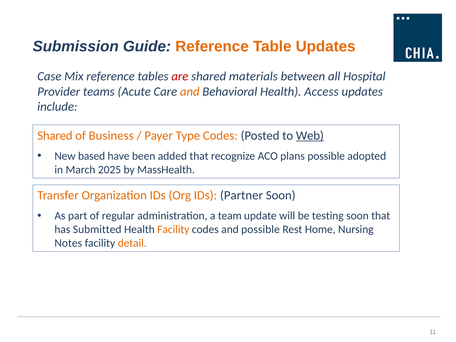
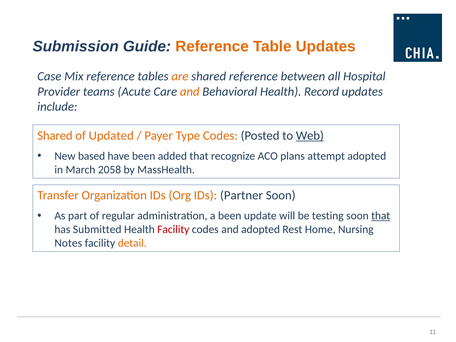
are colour: red -> orange
shared materials: materials -> reference
Access: Access -> Record
Business: Business -> Updated
plans possible: possible -> attempt
2025: 2025 -> 2058
a team: team -> been
that at (381, 216) underline: none -> present
Facility at (173, 230) colour: orange -> red
and possible: possible -> adopted
